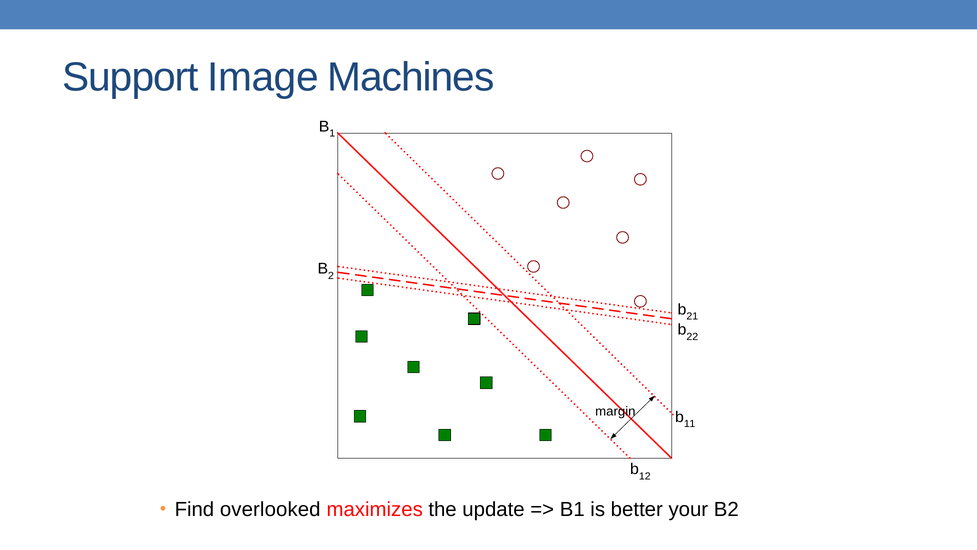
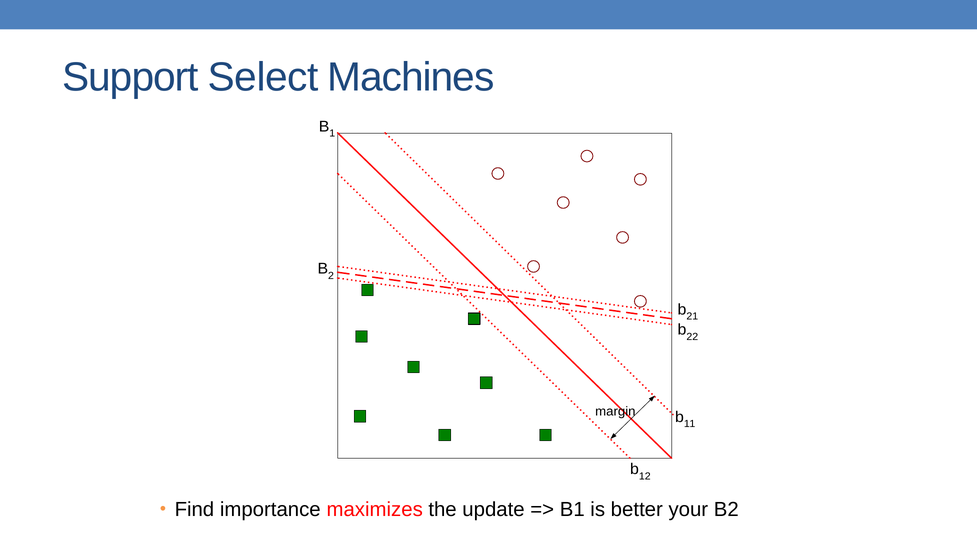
Image: Image -> Select
overlooked: overlooked -> importance
